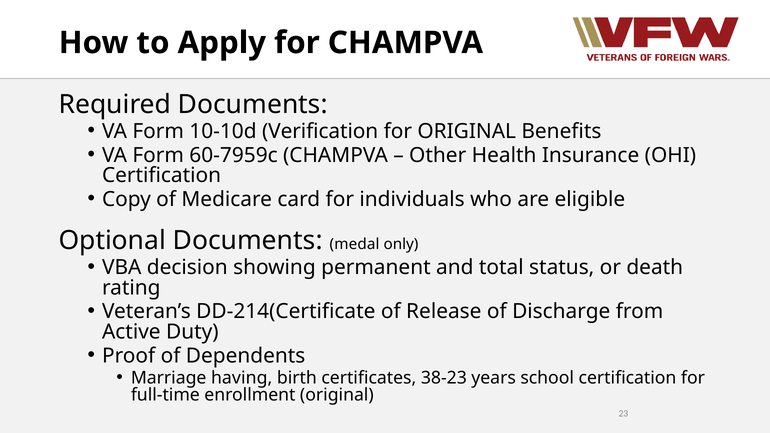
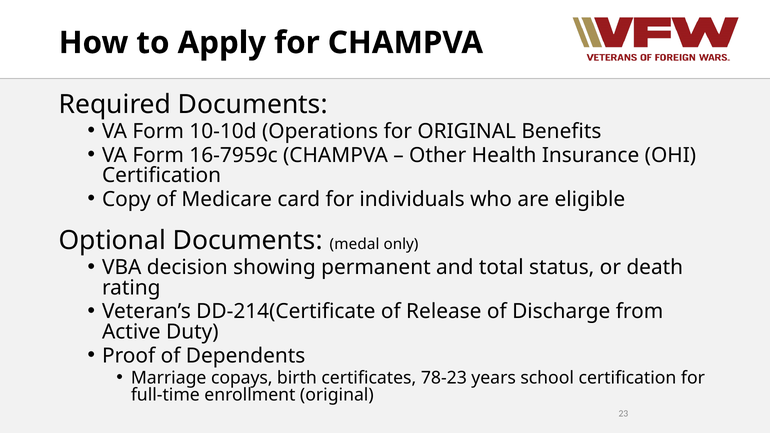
Verification: Verification -> Operations
60-7959c: 60-7959c -> 16-7959c
having: having -> copays
38-23: 38-23 -> 78-23
